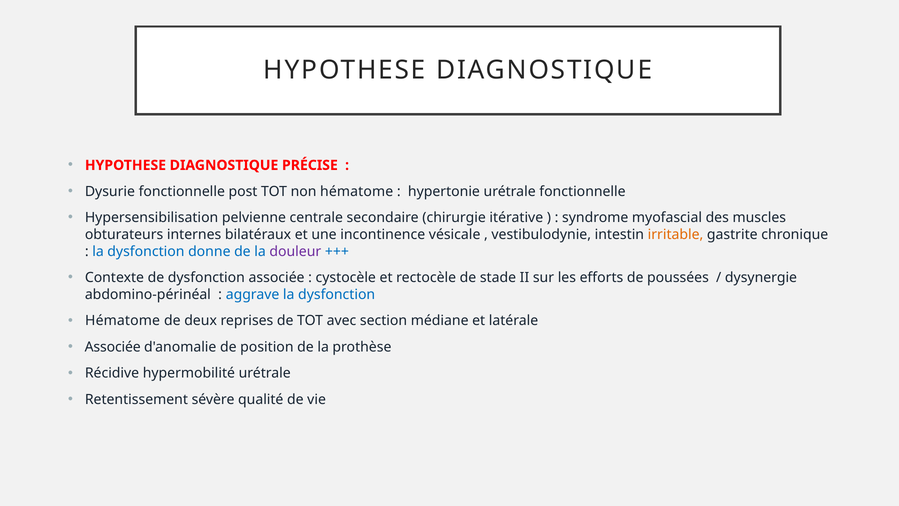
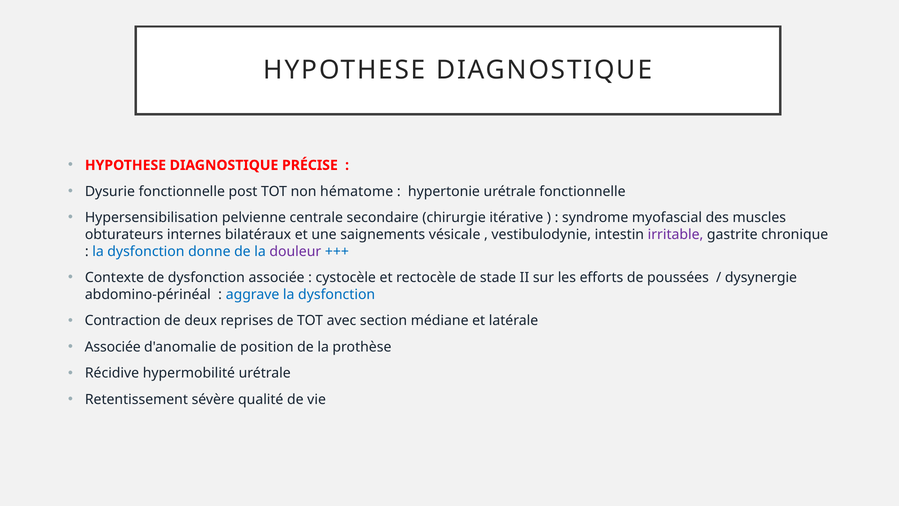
incontinence: incontinence -> saignements
irritable colour: orange -> purple
Hématome at (123, 321): Hématome -> Contraction
